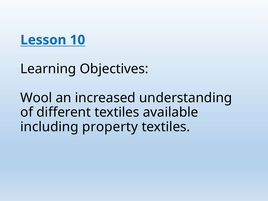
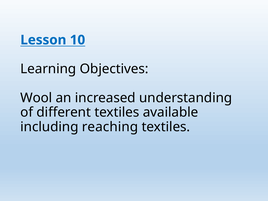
property: property -> reaching
